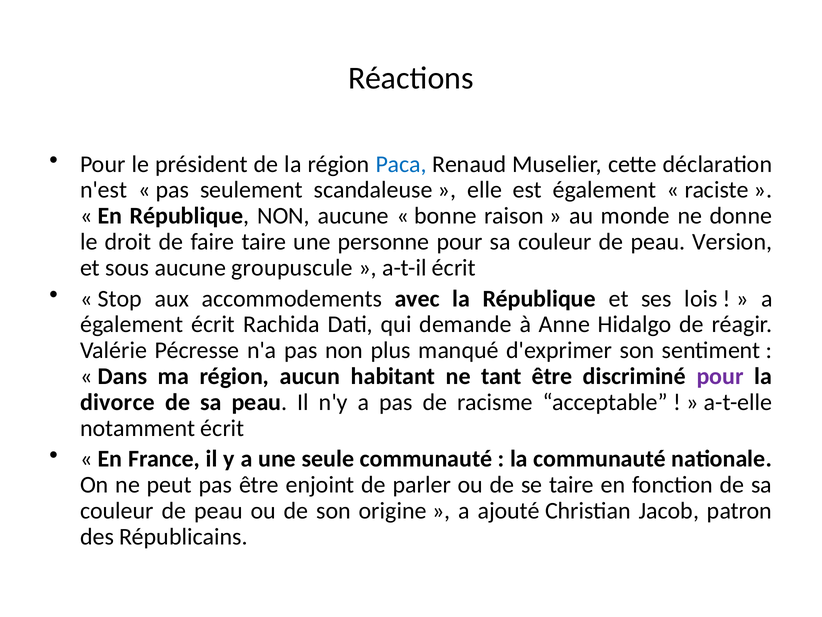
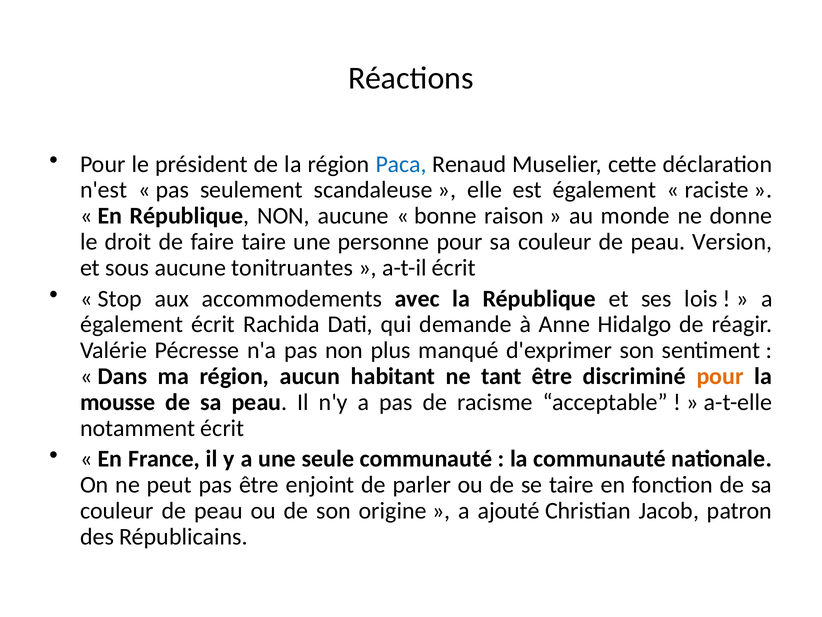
groupuscule: groupuscule -> tonitruantes
pour at (720, 376) colour: purple -> orange
divorce: divorce -> mousse
